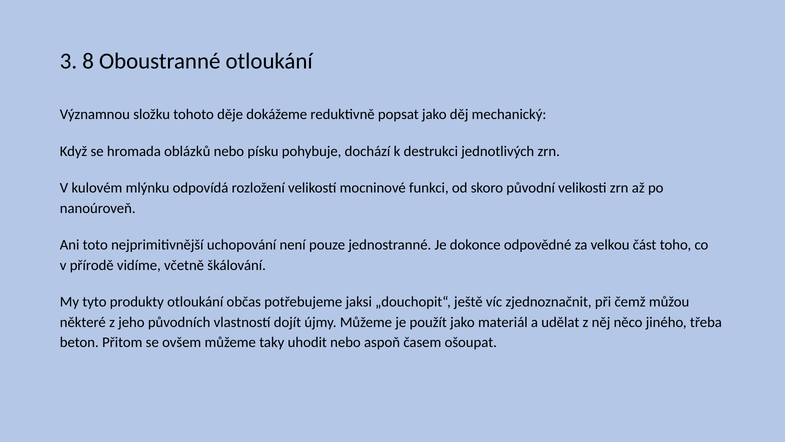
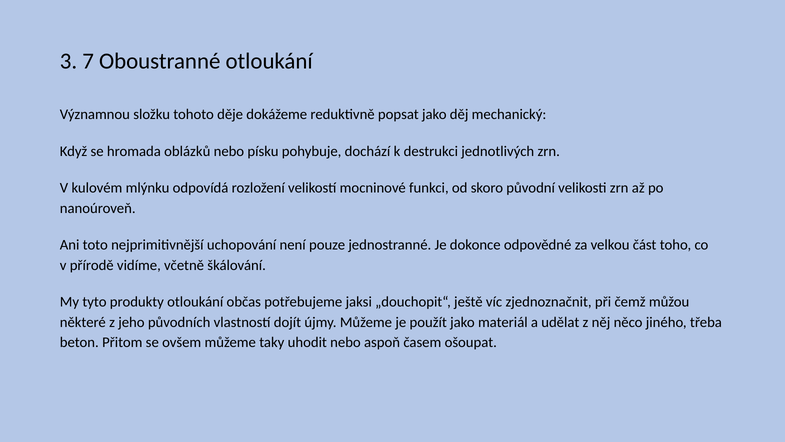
8: 8 -> 7
